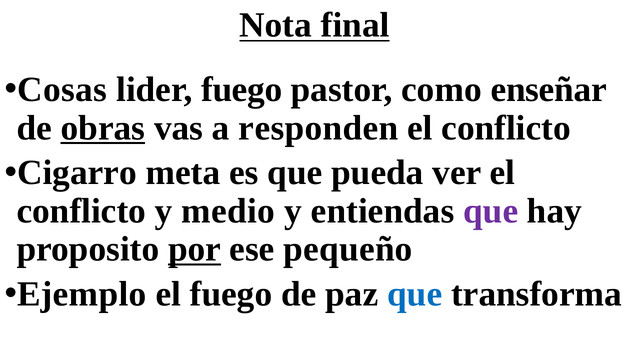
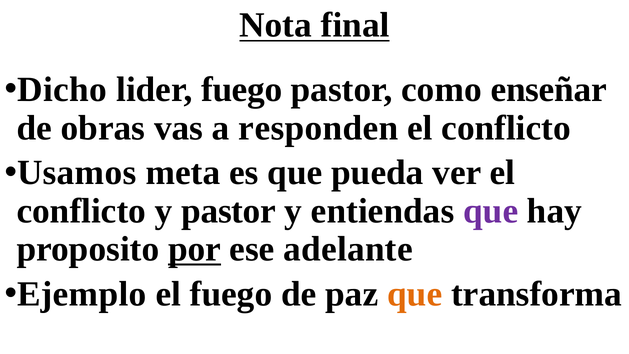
Cosas: Cosas -> Dicho
obras underline: present -> none
Cigarro: Cigarro -> Usamos
y medio: medio -> pastor
pequeño: pequeño -> adelante
que at (415, 294) colour: blue -> orange
